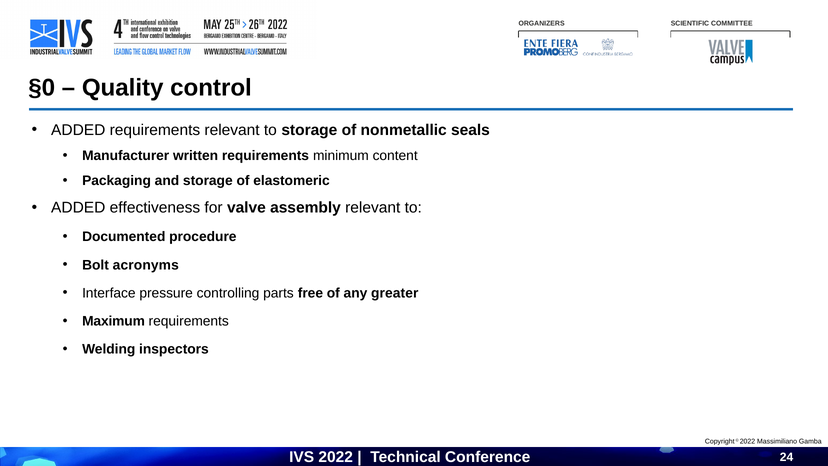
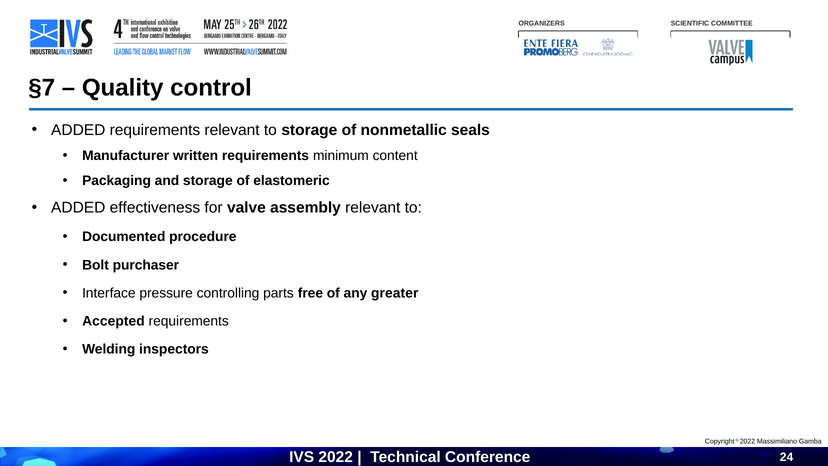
§0: §0 -> §7
acronyms: acronyms -> purchaser
Maximum: Maximum -> Accepted
